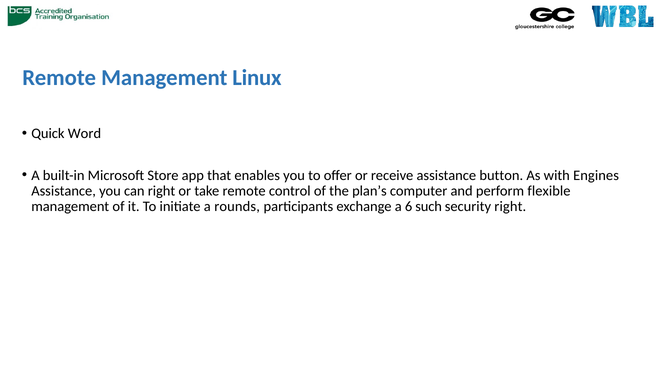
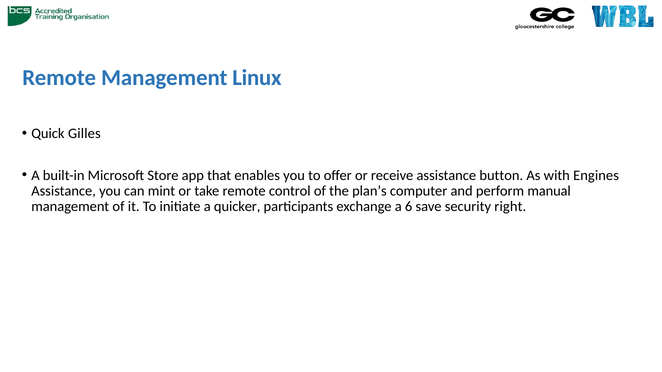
Word: Word -> Gilles
can right: right -> mint
flexible: flexible -> manual
rounds: rounds -> quicker
such: such -> save
